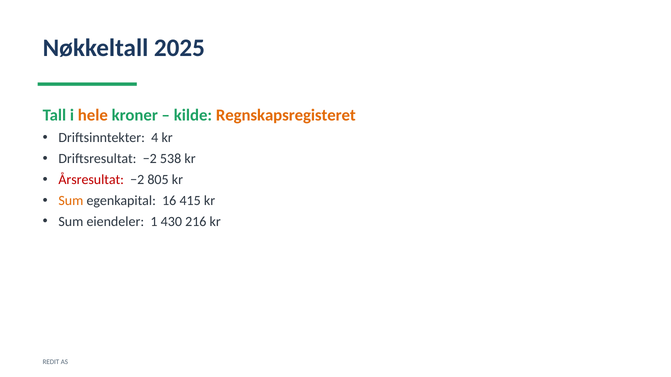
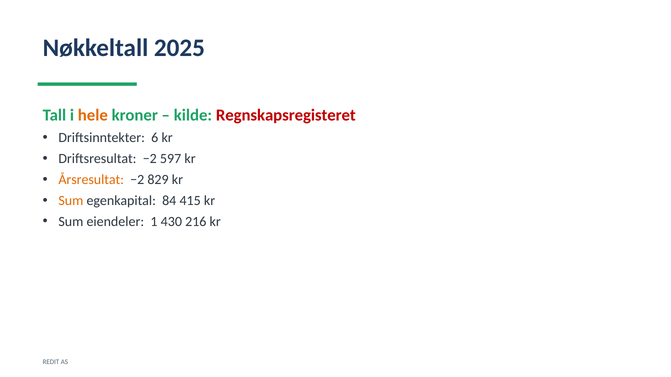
Regnskapsregisteret colour: orange -> red
4: 4 -> 6
538: 538 -> 597
Årsresultat colour: red -> orange
805: 805 -> 829
16: 16 -> 84
